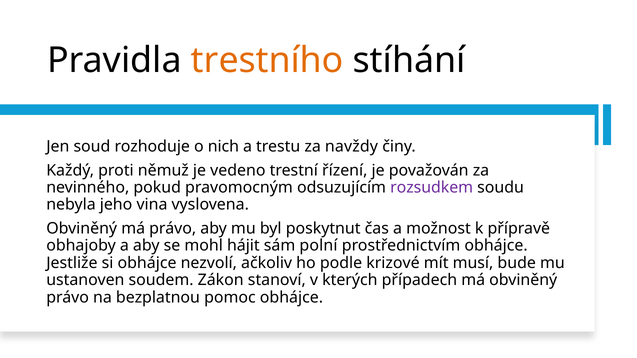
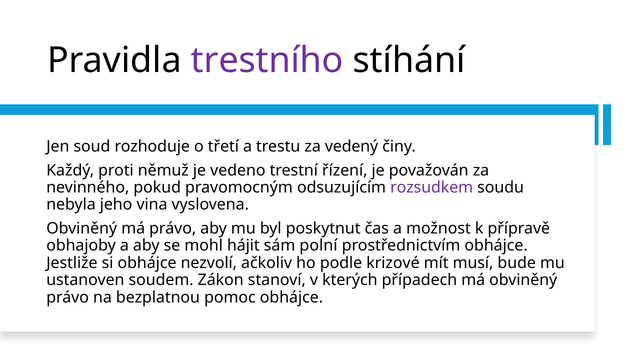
trestního colour: orange -> purple
nich: nich -> třetí
navždy: navždy -> vedený
